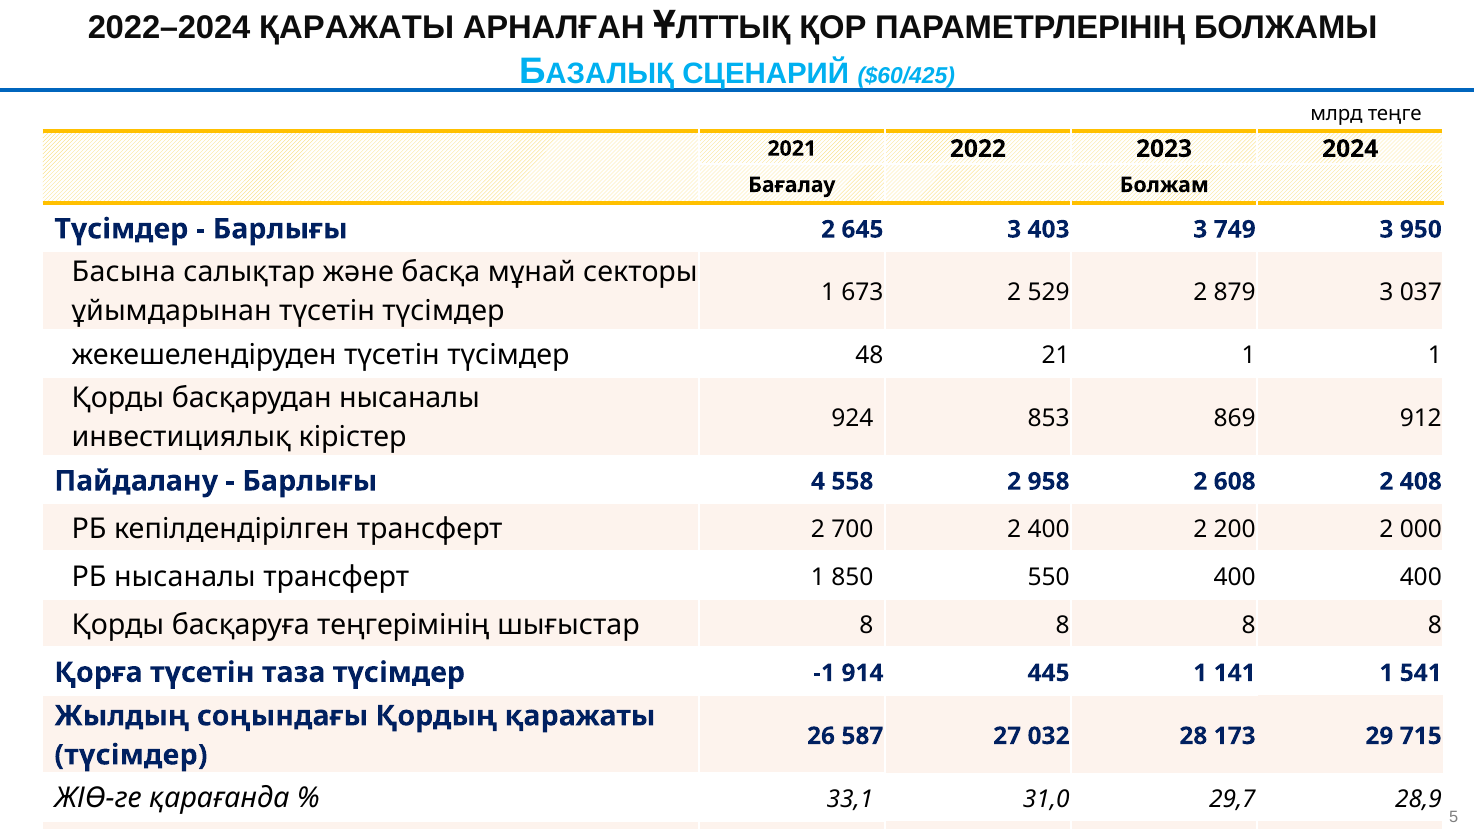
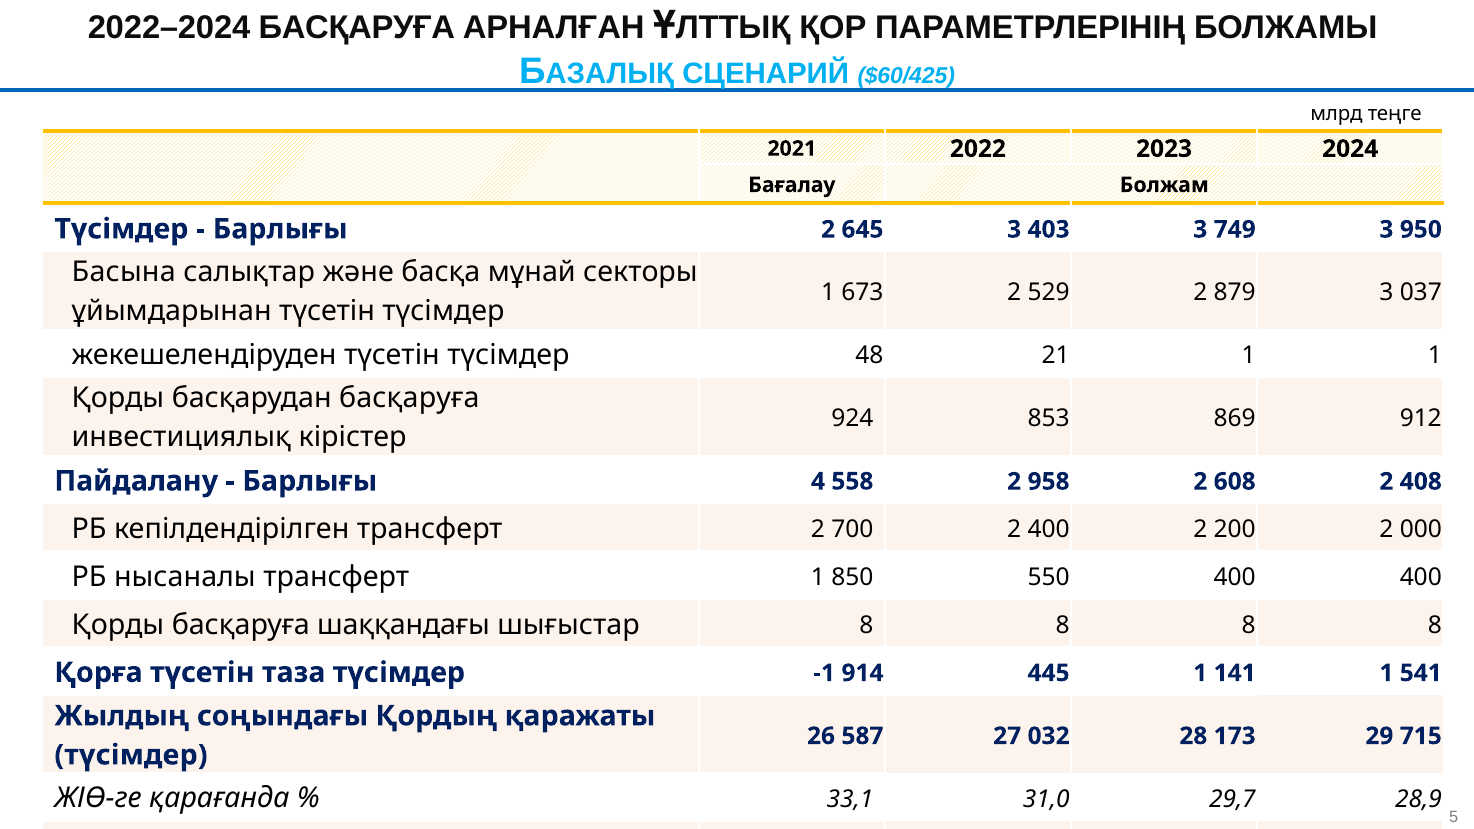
2022–2024 ҚАРАЖАТЫ: ҚАРАЖАТЫ -> БАСҚАРУҒА
басқарудан нысаналы: нысаналы -> басқаруға
теңгерімінің: теңгерімінің -> шаққандағы
